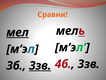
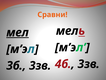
3зв at (40, 65) underline: present -> none
